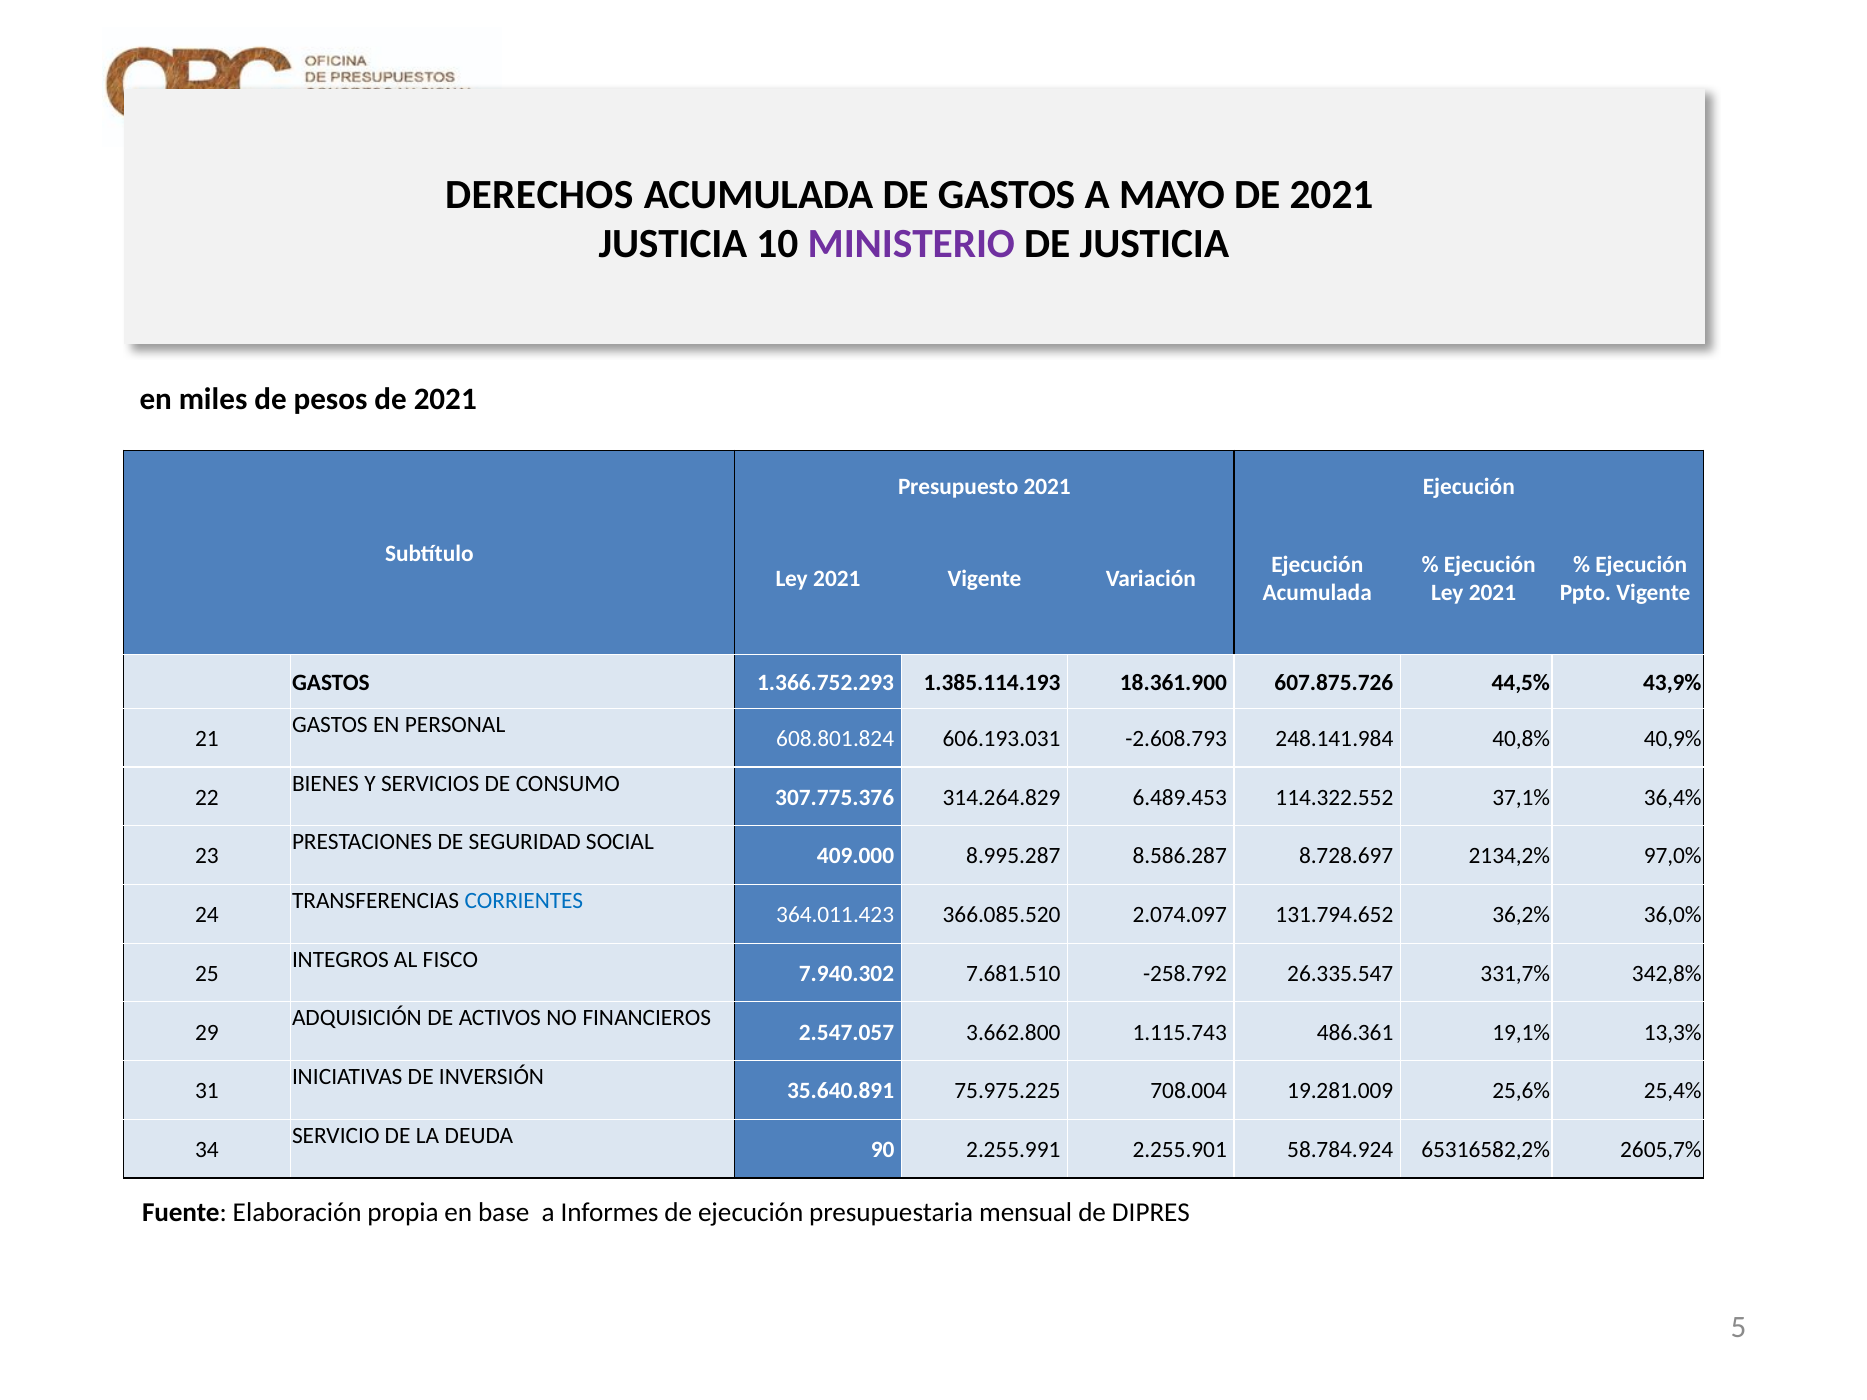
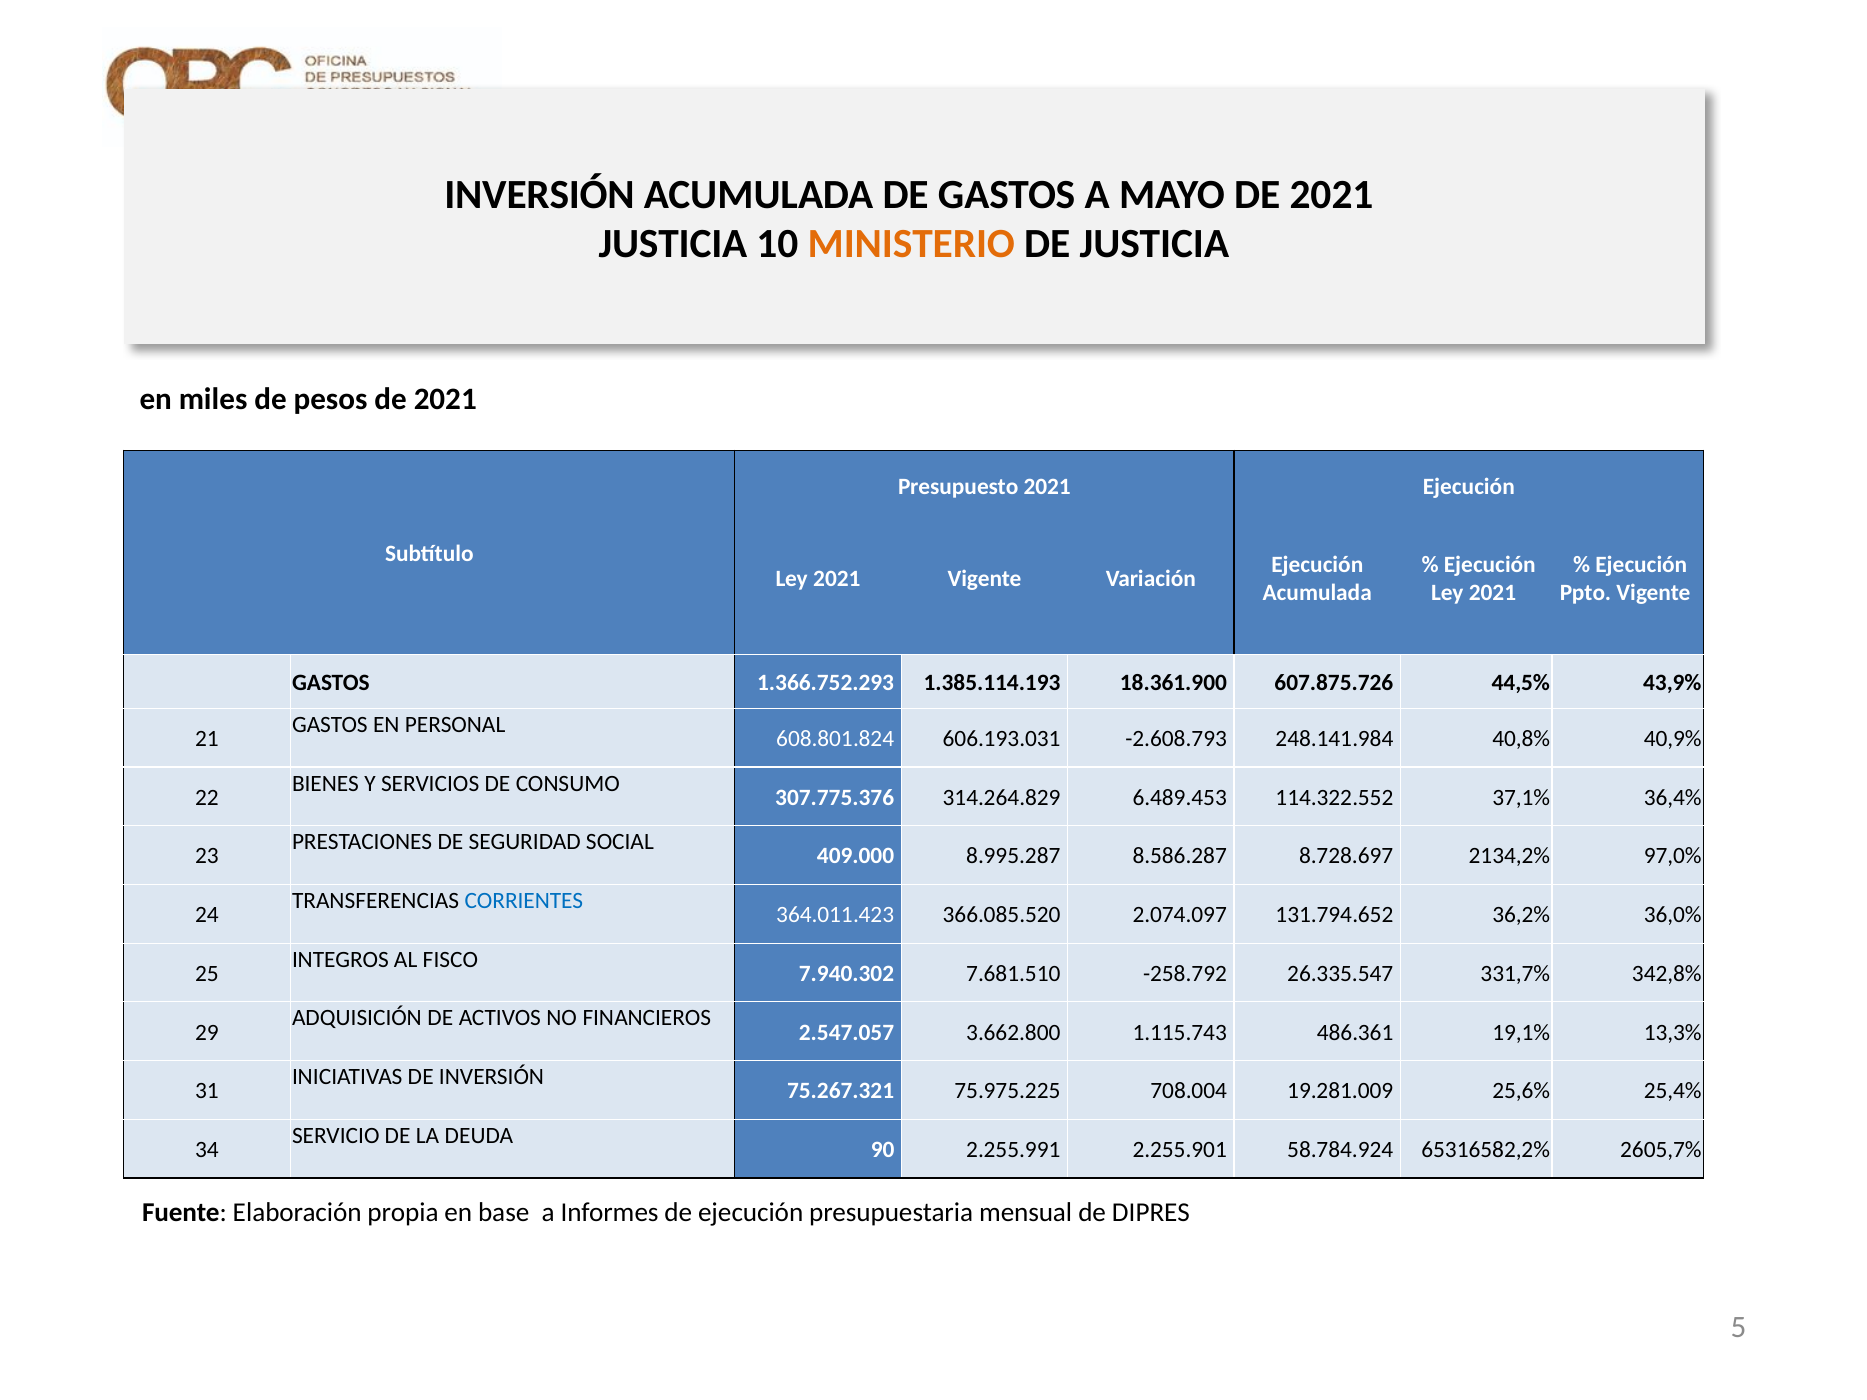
DERECHOS at (539, 194): DERECHOS -> INVERSIÓN
MINISTERIO colour: purple -> orange
35.640.891: 35.640.891 -> 75.267.321
